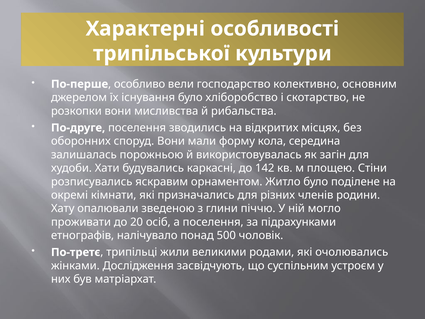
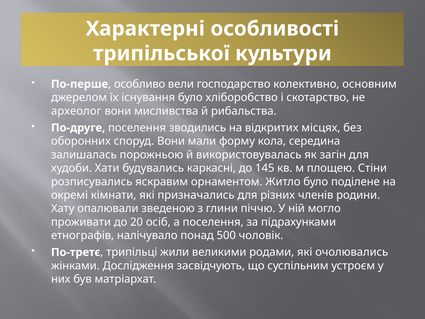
розкопки: розкопки -> археолог
142: 142 -> 145
